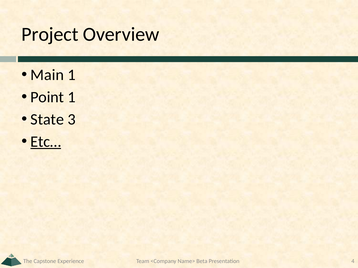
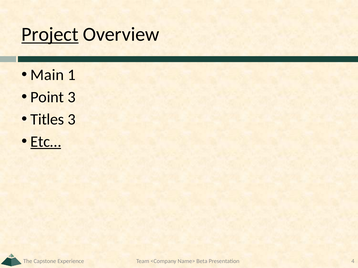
Project underline: none -> present
Point 1: 1 -> 3
State: State -> Titles
